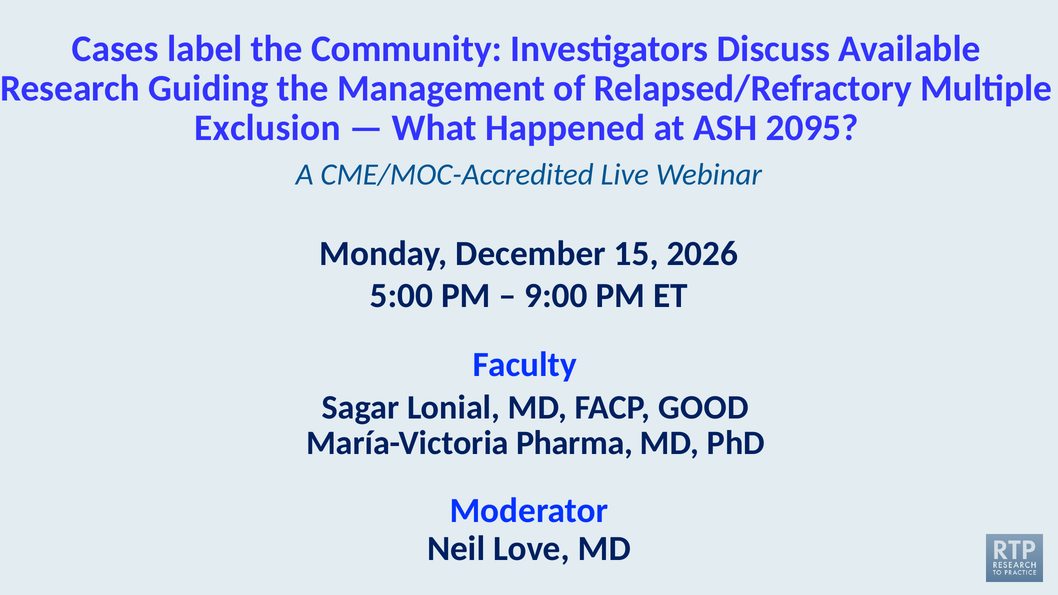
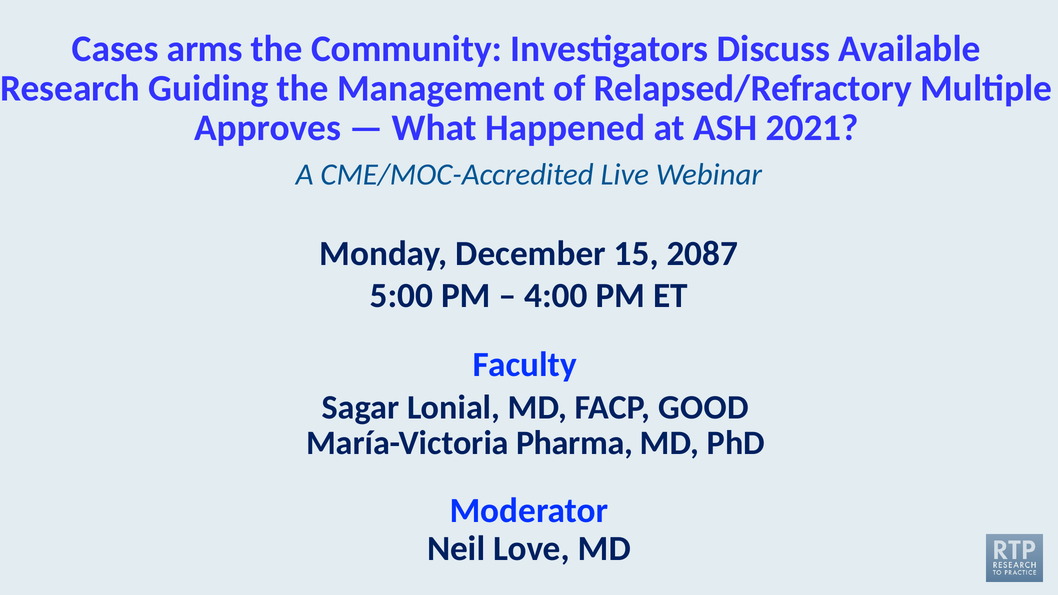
label: label -> arms
Exclusion: Exclusion -> Approves
2095: 2095 -> 2021
2026: 2026 -> 2087
9:00: 9:00 -> 4:00
